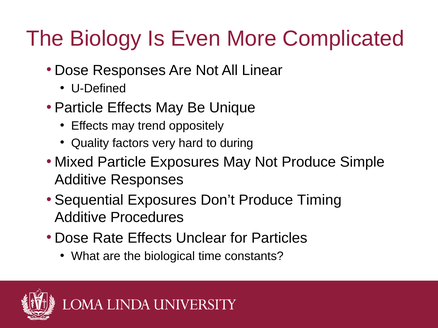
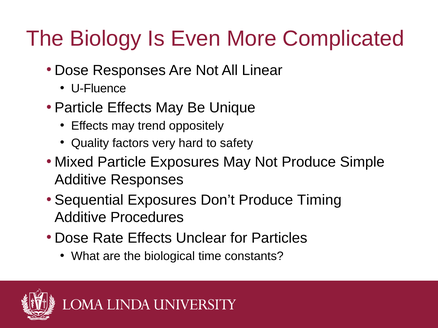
U-Defined: U-Defined -> U-Fluence
during: during -> safety
